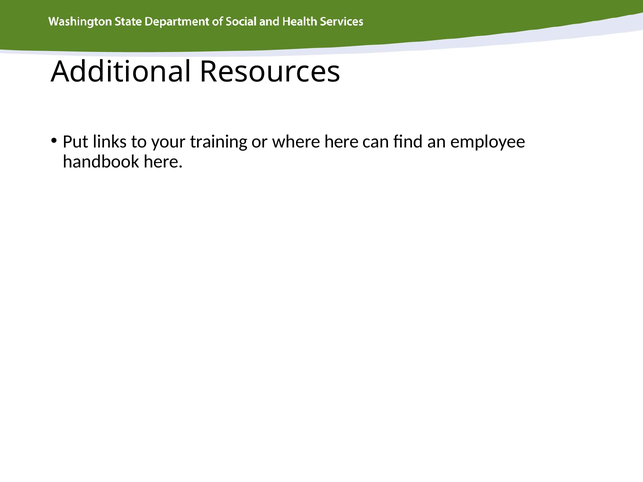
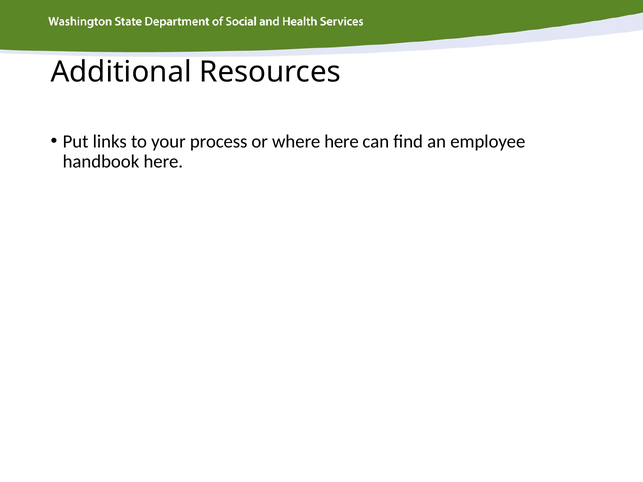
training: training -> process
